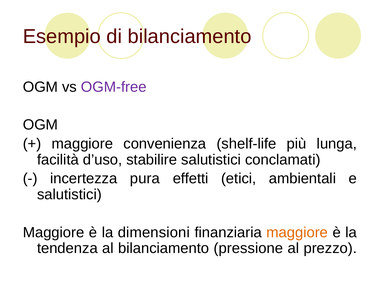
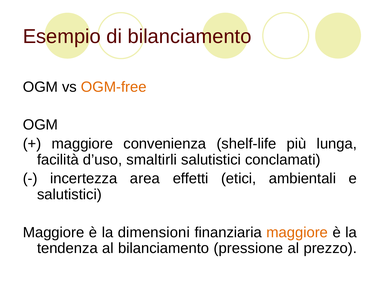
OGM-free colour: purple -> orange
stabilire: stabilire -> smaltirli
pura: pura -> area
